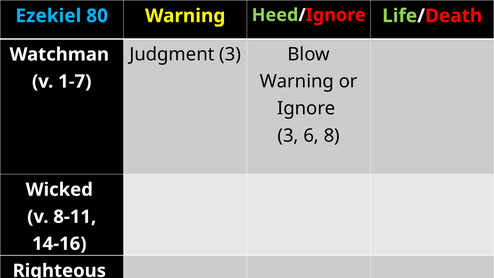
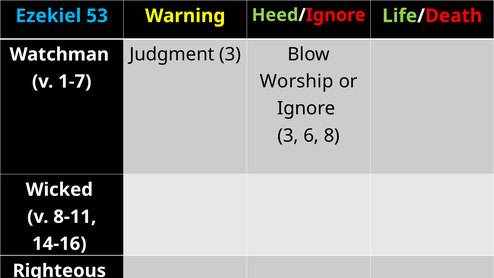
80: 80 -> 53
Warning at (297, 81): Warning -> Worship
